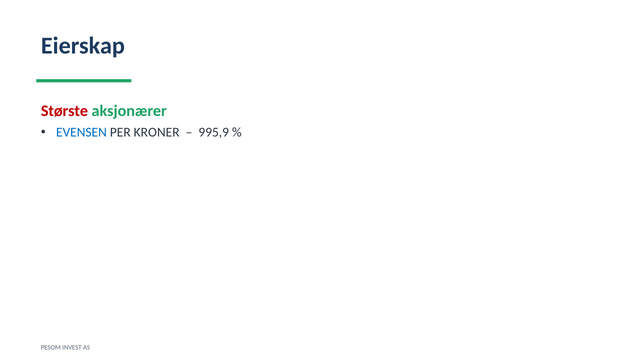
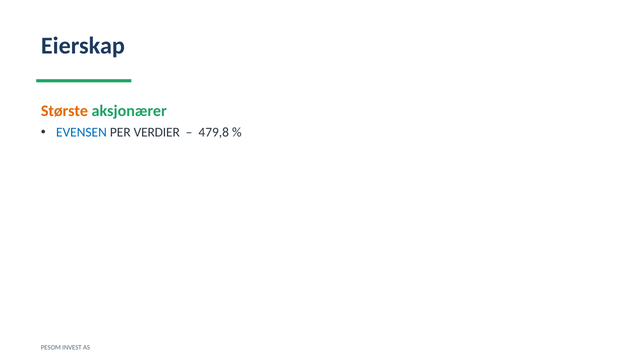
Største colour: red -> orange
KRONER: KRONER -> VERDIER
995,9: 995,9 -> 479,8
